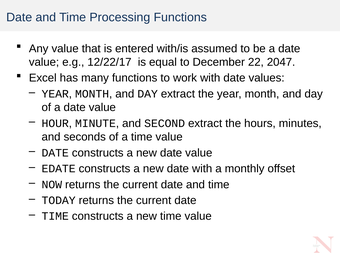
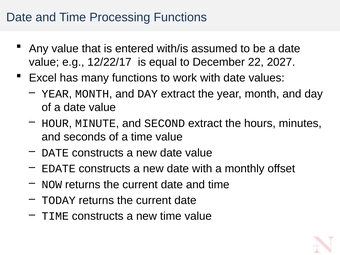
2047: 2047 -> 2027
